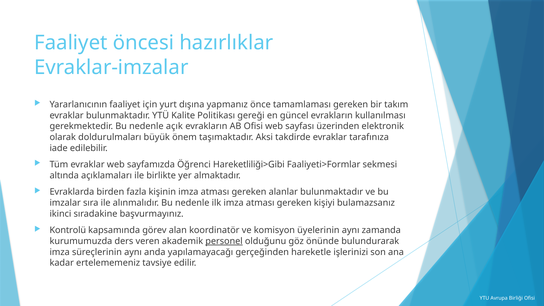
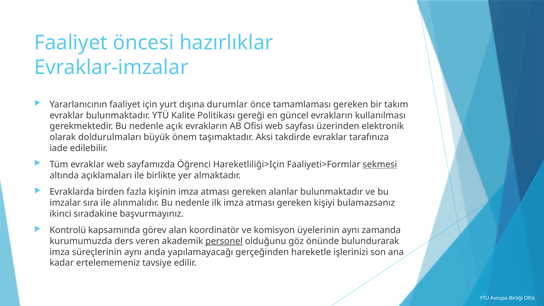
yapmanız: yapmanız -> durumlar
Hareketliliği>Gibi: Hareketliliği>Gibi -> Hareketliliği>Için
sekmesi underline: none -> present
